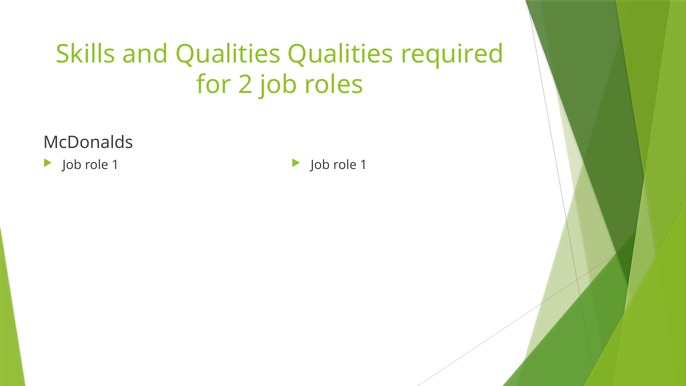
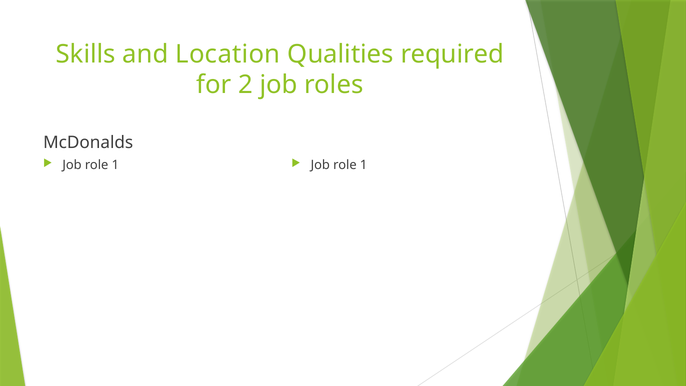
and Qualities: Qualities -> Location
